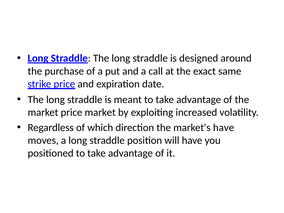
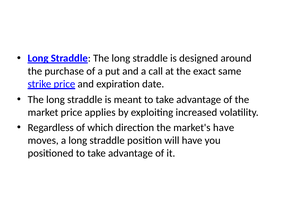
price market: market -> applies
